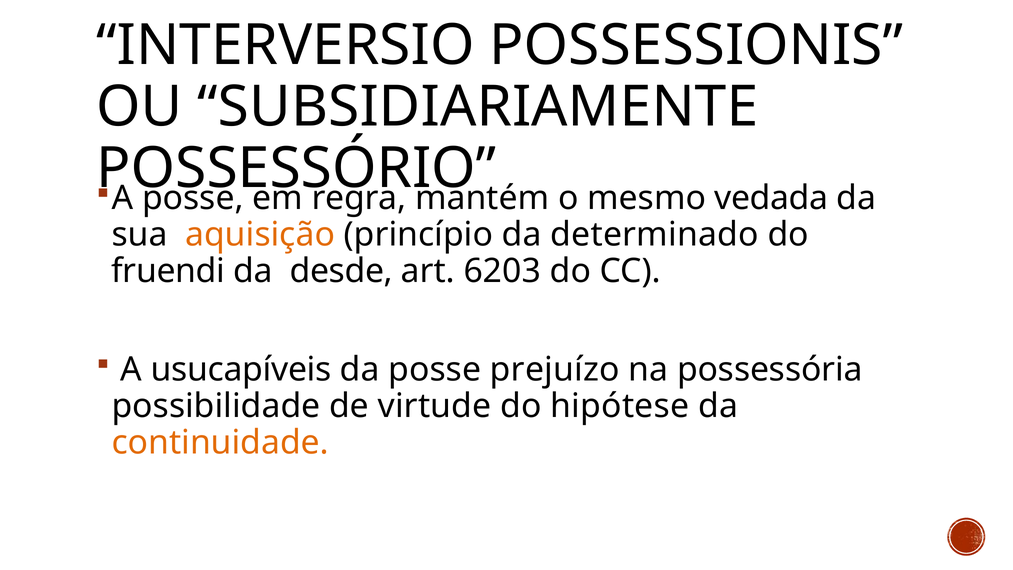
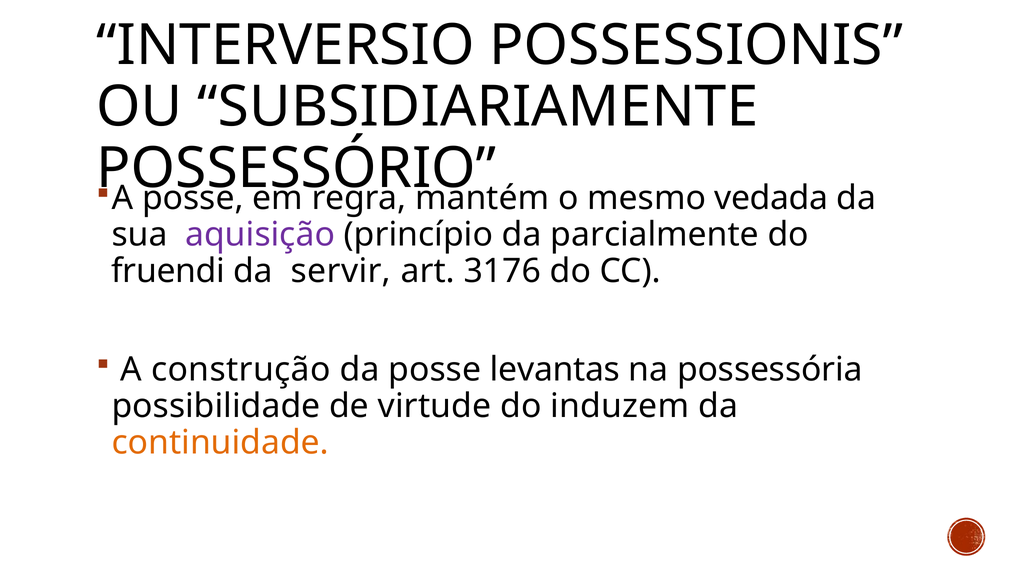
aquisição colour: orange -> purple
determinado: determinado -> parcialmente
desde: desde -> servir
6203: 6203 -> 3176
usucapíveis: usucapíveis -> construção
prejuízo: prejuízo -> levantas
hipótese: hipótese -> induzem
